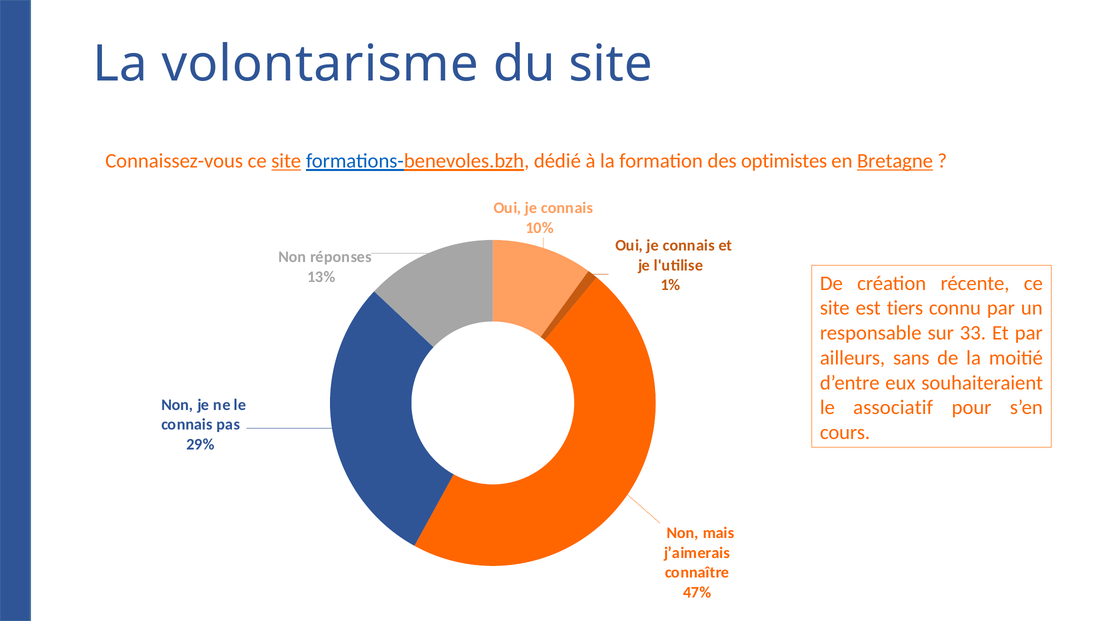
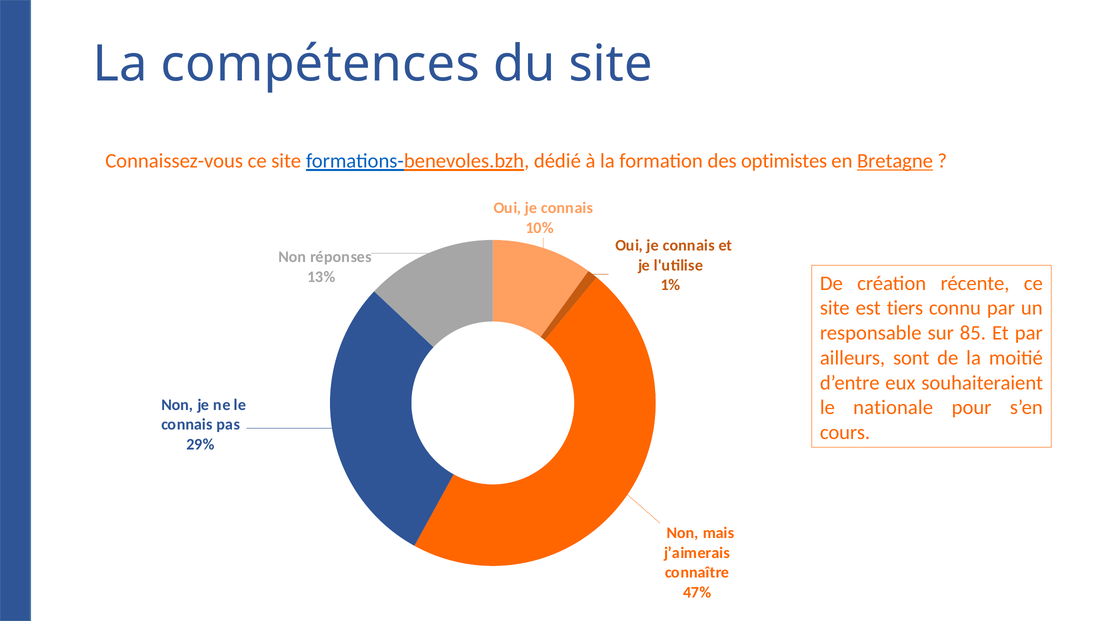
volontarisme: volontarisme -> compétences
site at (286, 161) underline: present -> none
33: 33 -> 85
sans: sans -> sont
associatif: associatif -> nationale
